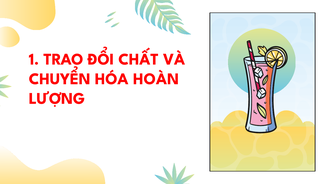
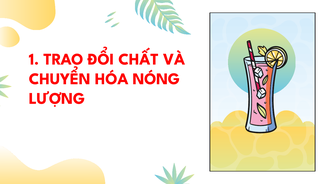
HOÀN: HOÀN -> NÓNG
